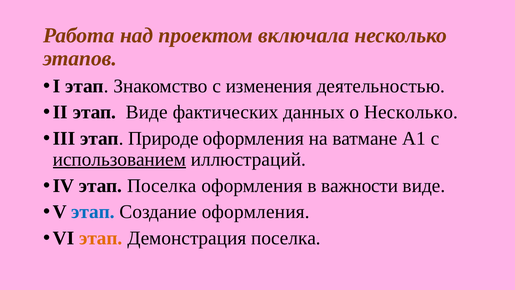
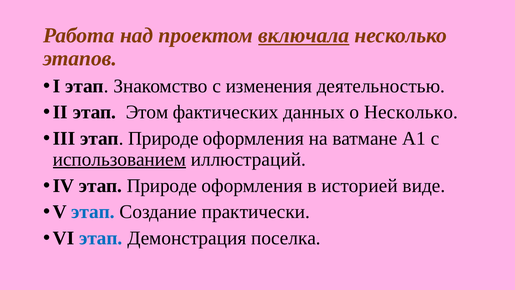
включала underline: none -> present
этап Виде: Виде -> Этом
IV этап Поселка: Поселка -> Природе
важности: важности -> историей
Создание оформления: оформления -> практически
этап at (101, 238) colour: orange -> blue
